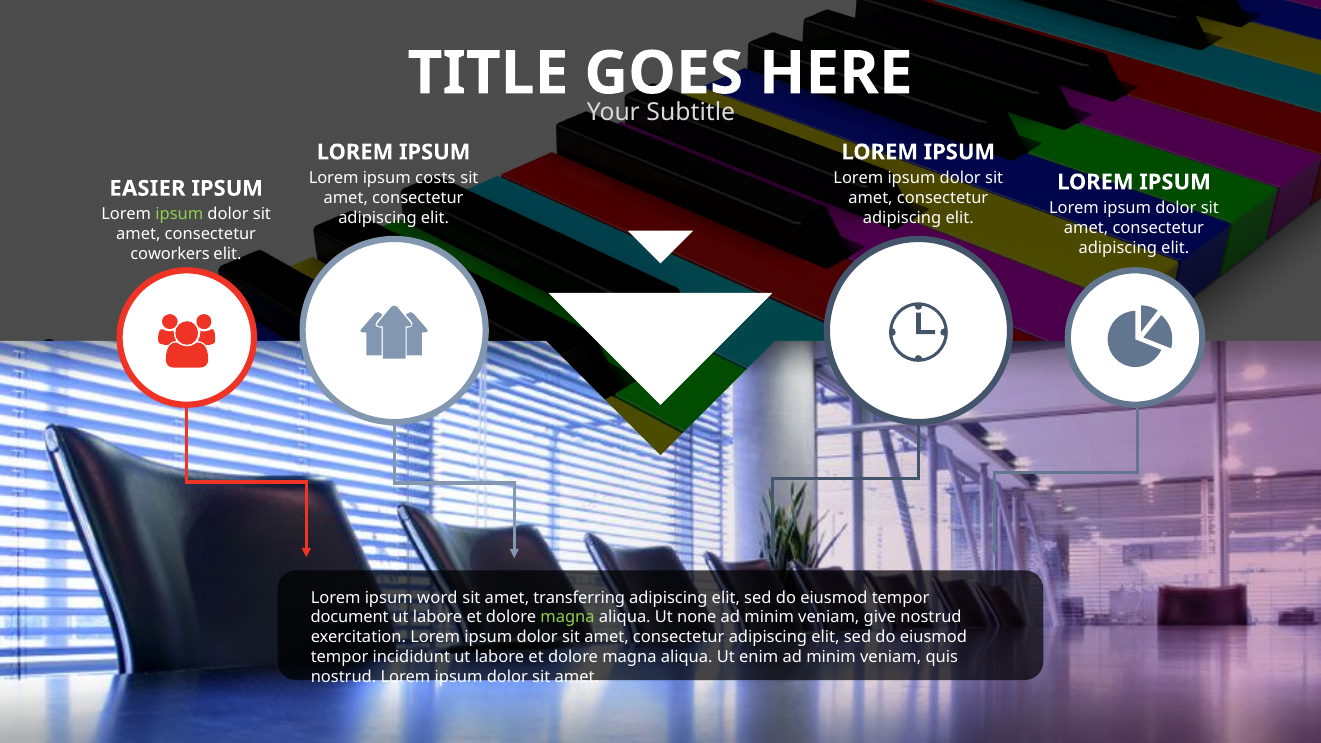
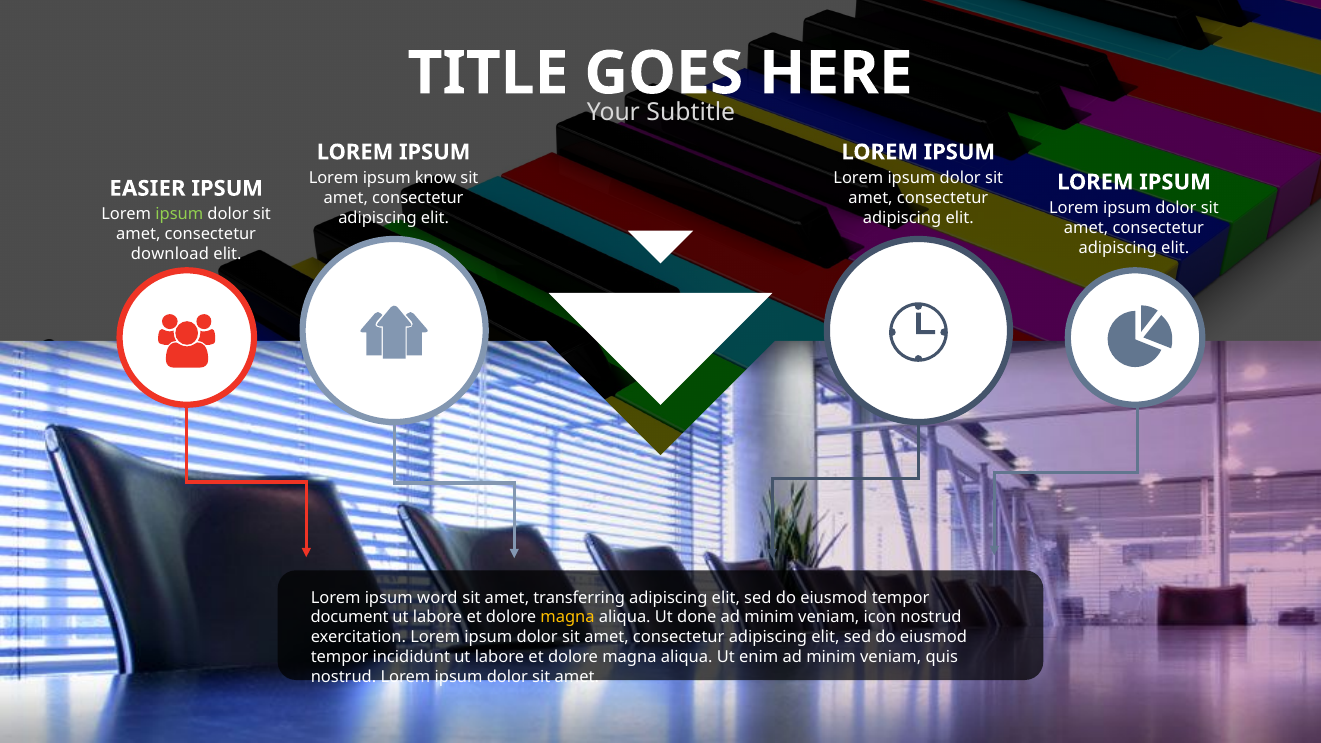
costs: costs -> know
coworkers: coworkers -> download
magna at (568, 618) colour: light green -> yellow
none: none -> done
give: give -> icon
